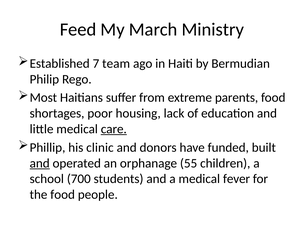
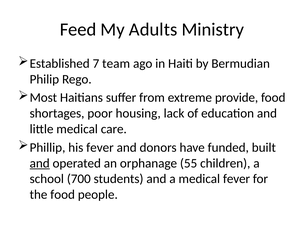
March: March -> Adults
parents: parents -> provide
care underline: present -> none
his clinic: clinic -> fever
